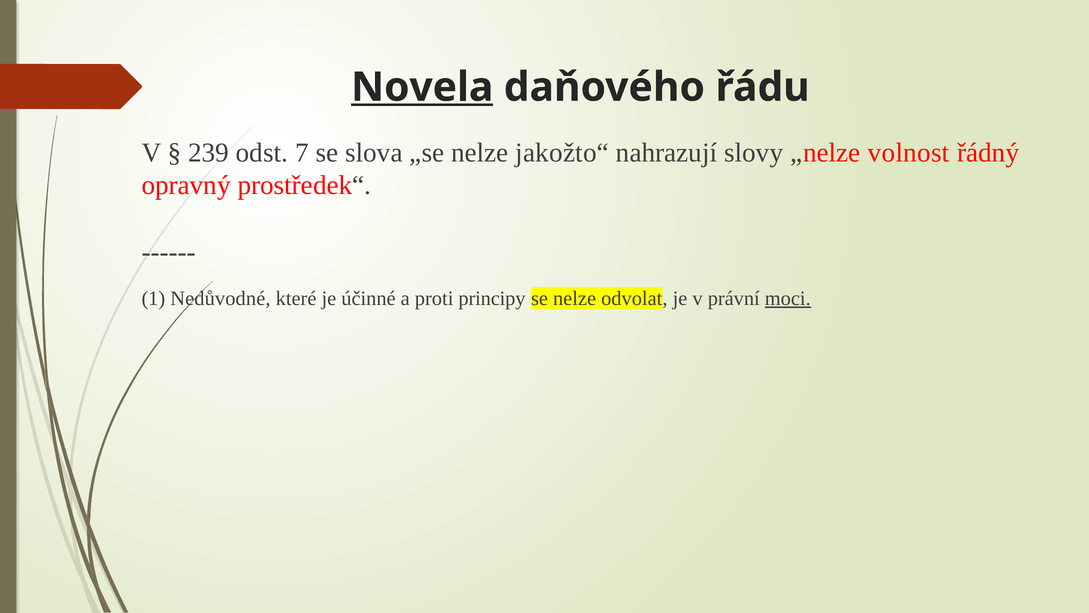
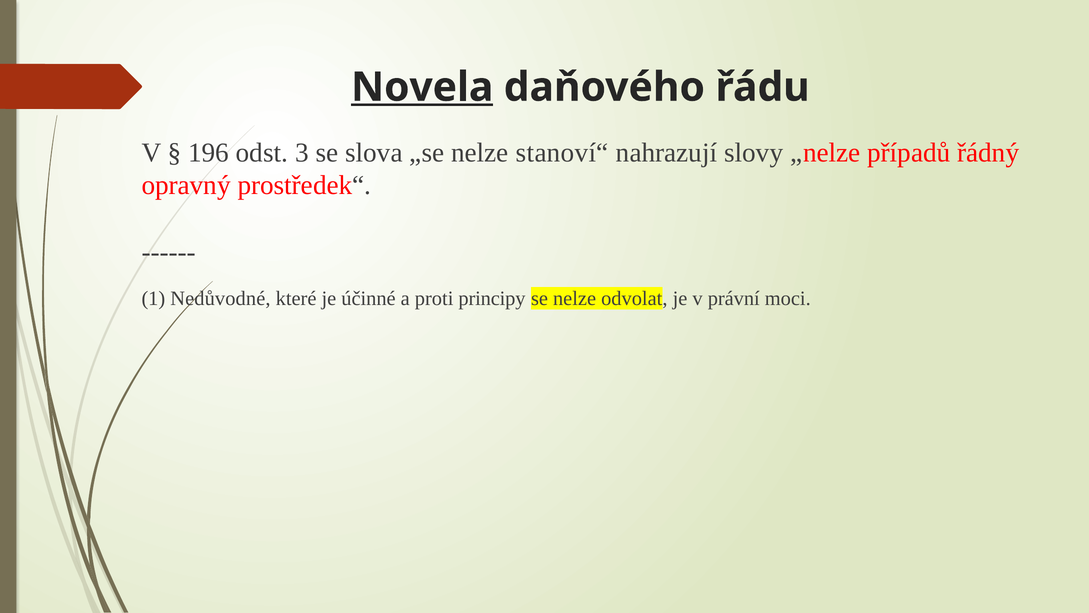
239: 239 -> 196
7: 7 -> 3
jakožto“: jakožto“ -> stanoví“
volnost: volnost -> případů
moci underline: present -> none
